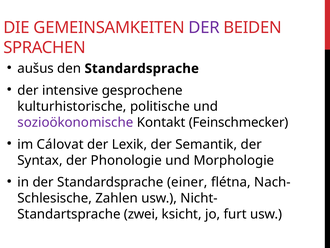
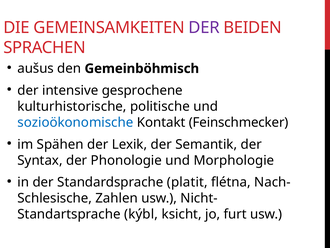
den Standardsprache: Standardsprache -> Gemeinböhmisch
sozioökonomische colour: purple -> blue
Cálovat: Cálovat -> Spähen
einer: einer -> platit
zwei: zwei -> kýbl
